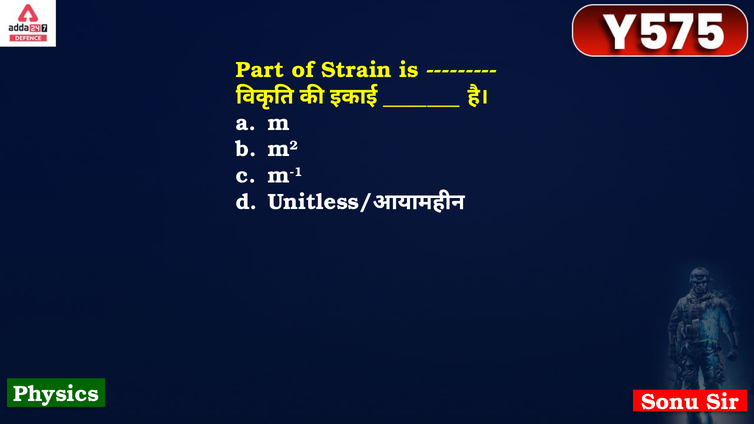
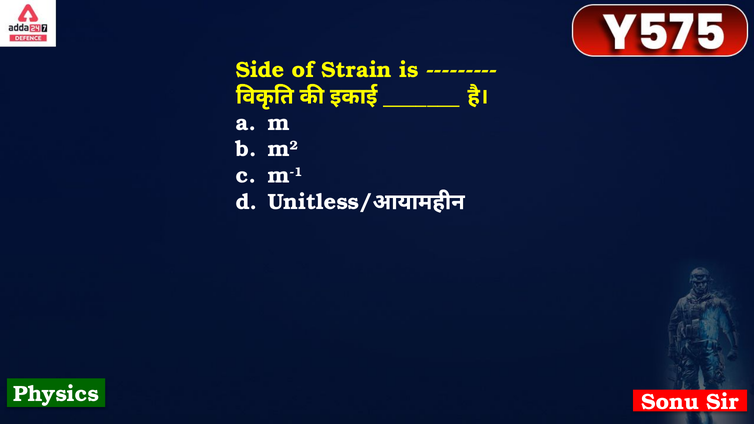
Part: Part -> Side
